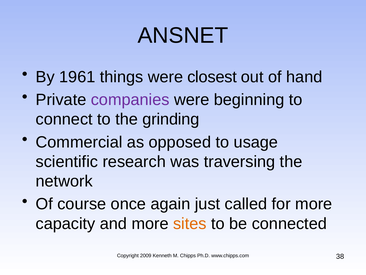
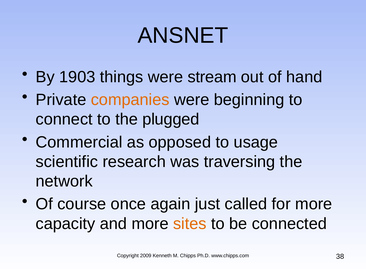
1961: 1961 -> 1903
closest: closest -> stream
companies colour: purple -> orange
grinding: grinding -> plugged
